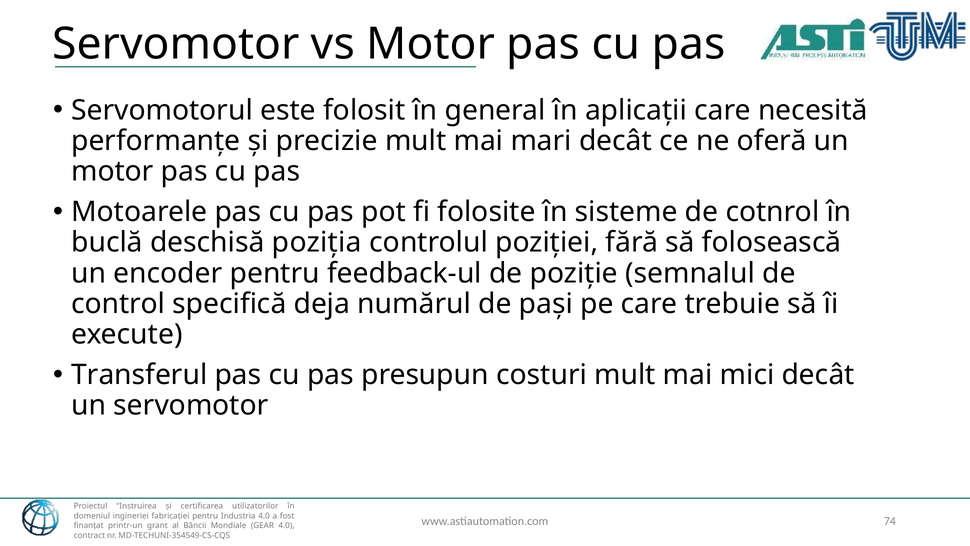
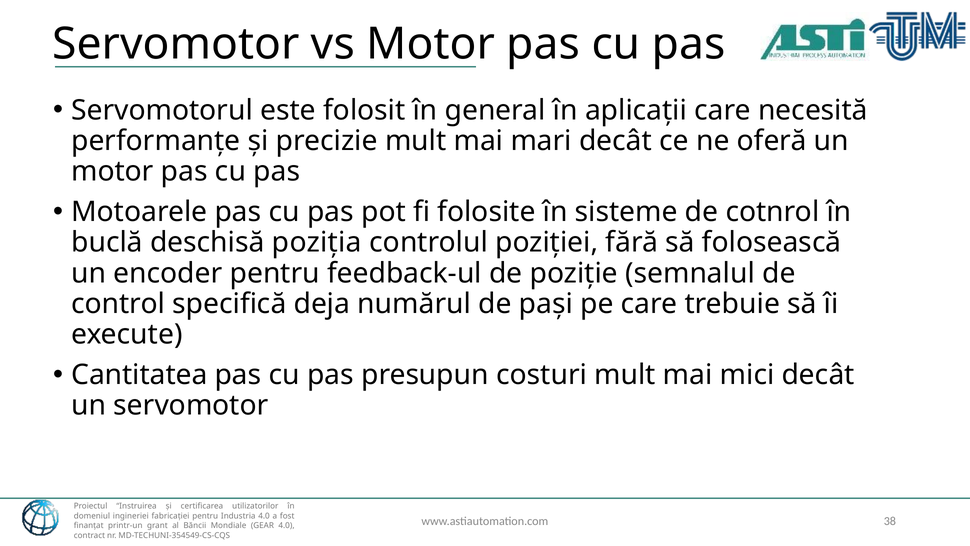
Transferul: Transferul -> Cantitatea
74: 74 -> 38
